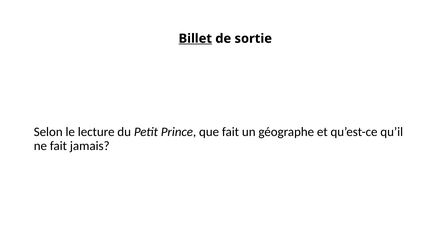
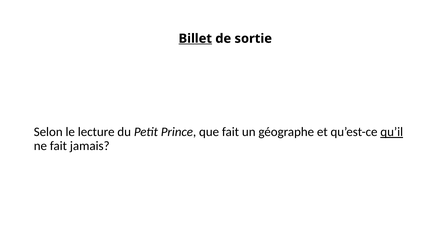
qu’il underline: none -> present
